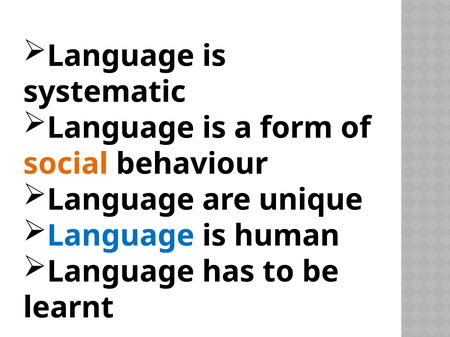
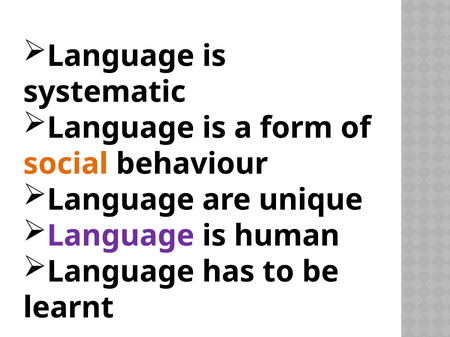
Language at (121, 236) colour: blue -> purple
